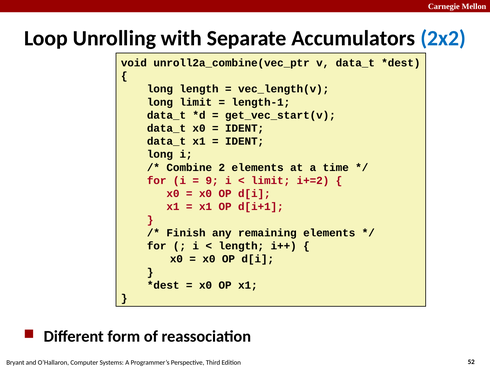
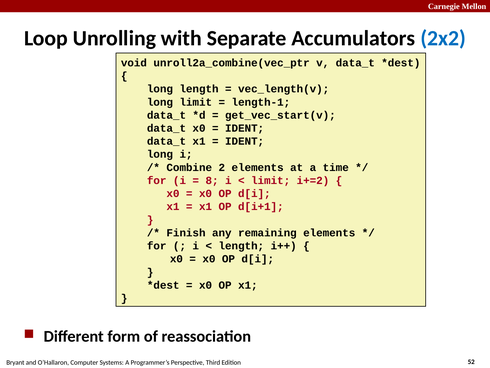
9: 9 -> 8
